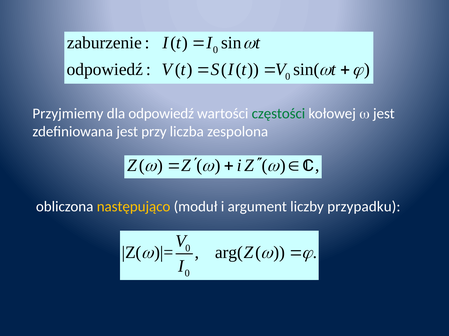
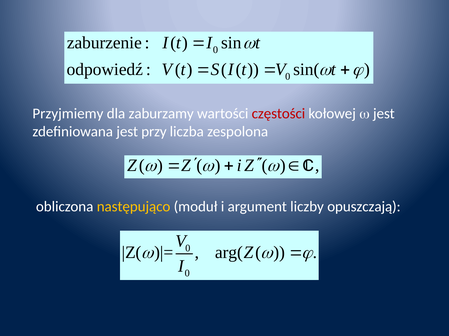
dla odpowiedź: odpowiedź -> zaburzamy
częstości colour: green -> red
przypadku: przypadku -> opuszczają
